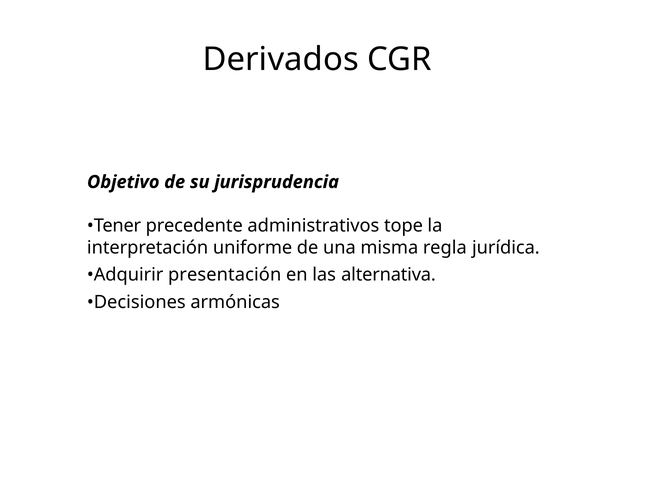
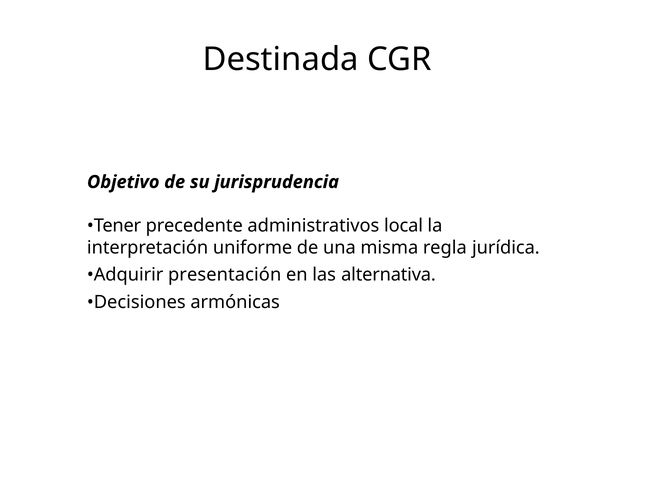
Derivados: Derivados -> Destinada
tope: tope -> local
